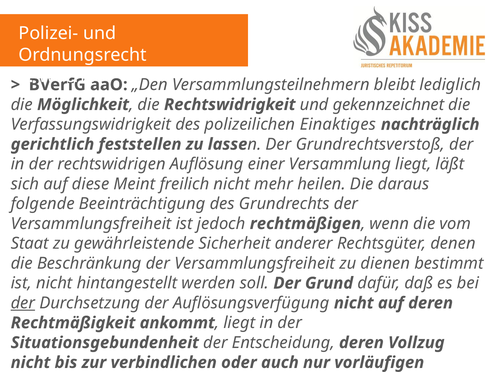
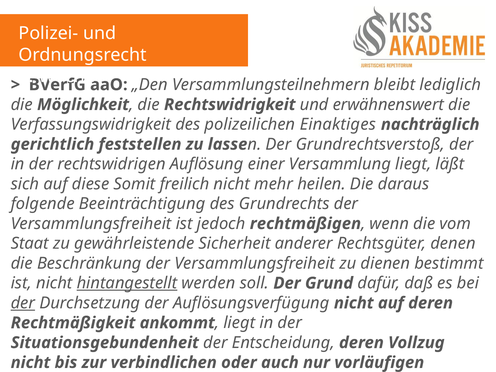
gekennzeichnet: gekennzeichnet -> erwähnenswert
Meint: Meint -> Somit
hintangestellt underline: none -> present
